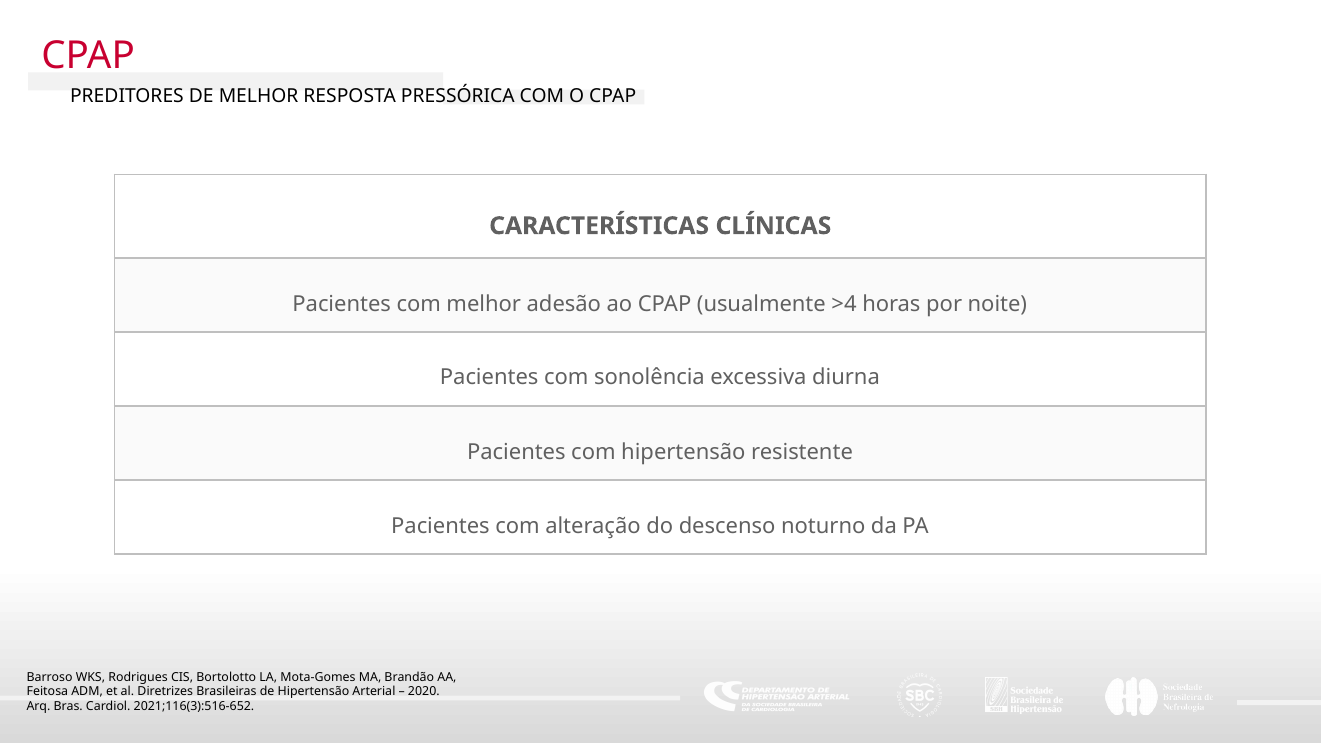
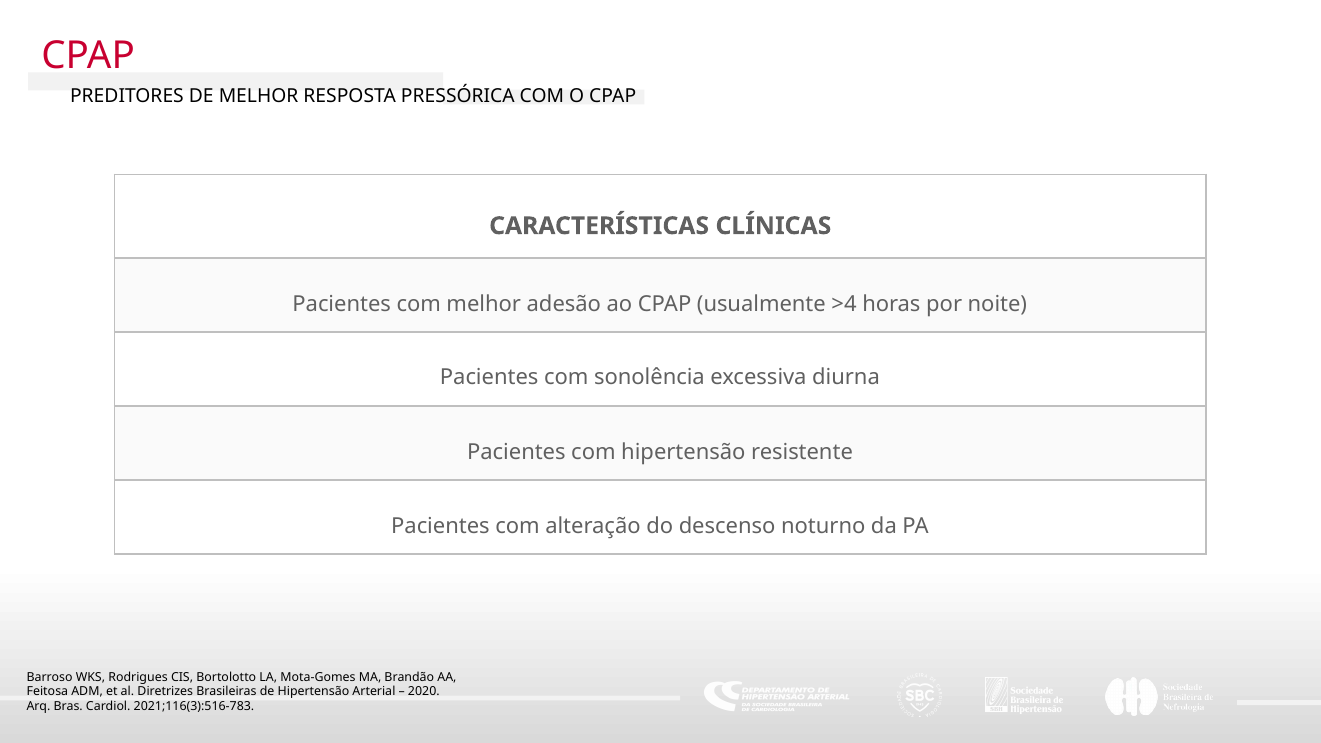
2021;116(3):516-652: 2021;116(3):516-652 -> 2021;116(3):516-783
